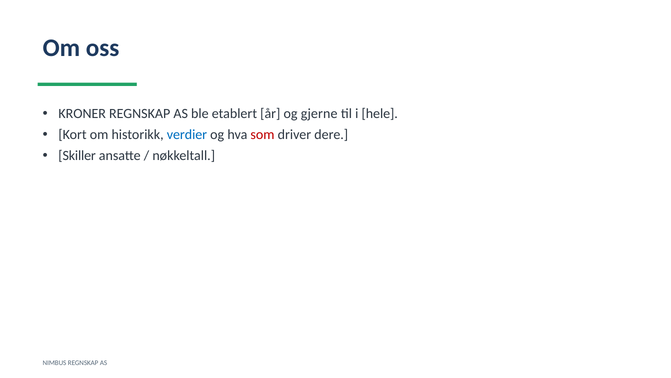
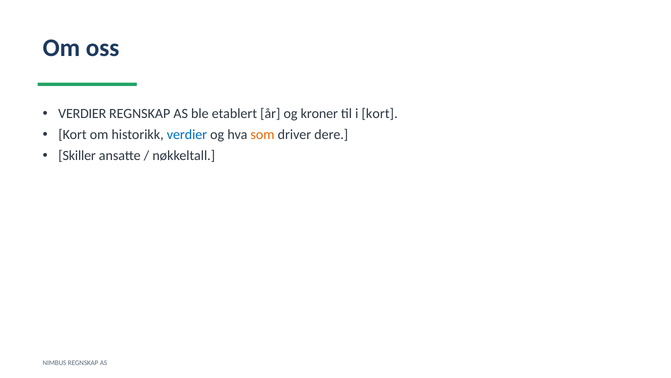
KRONER at (82, 114): KRONER -> VERDIER
gjerne: gjerne -> kroner
i hele: hele -> kort
som colour: red -> orange
